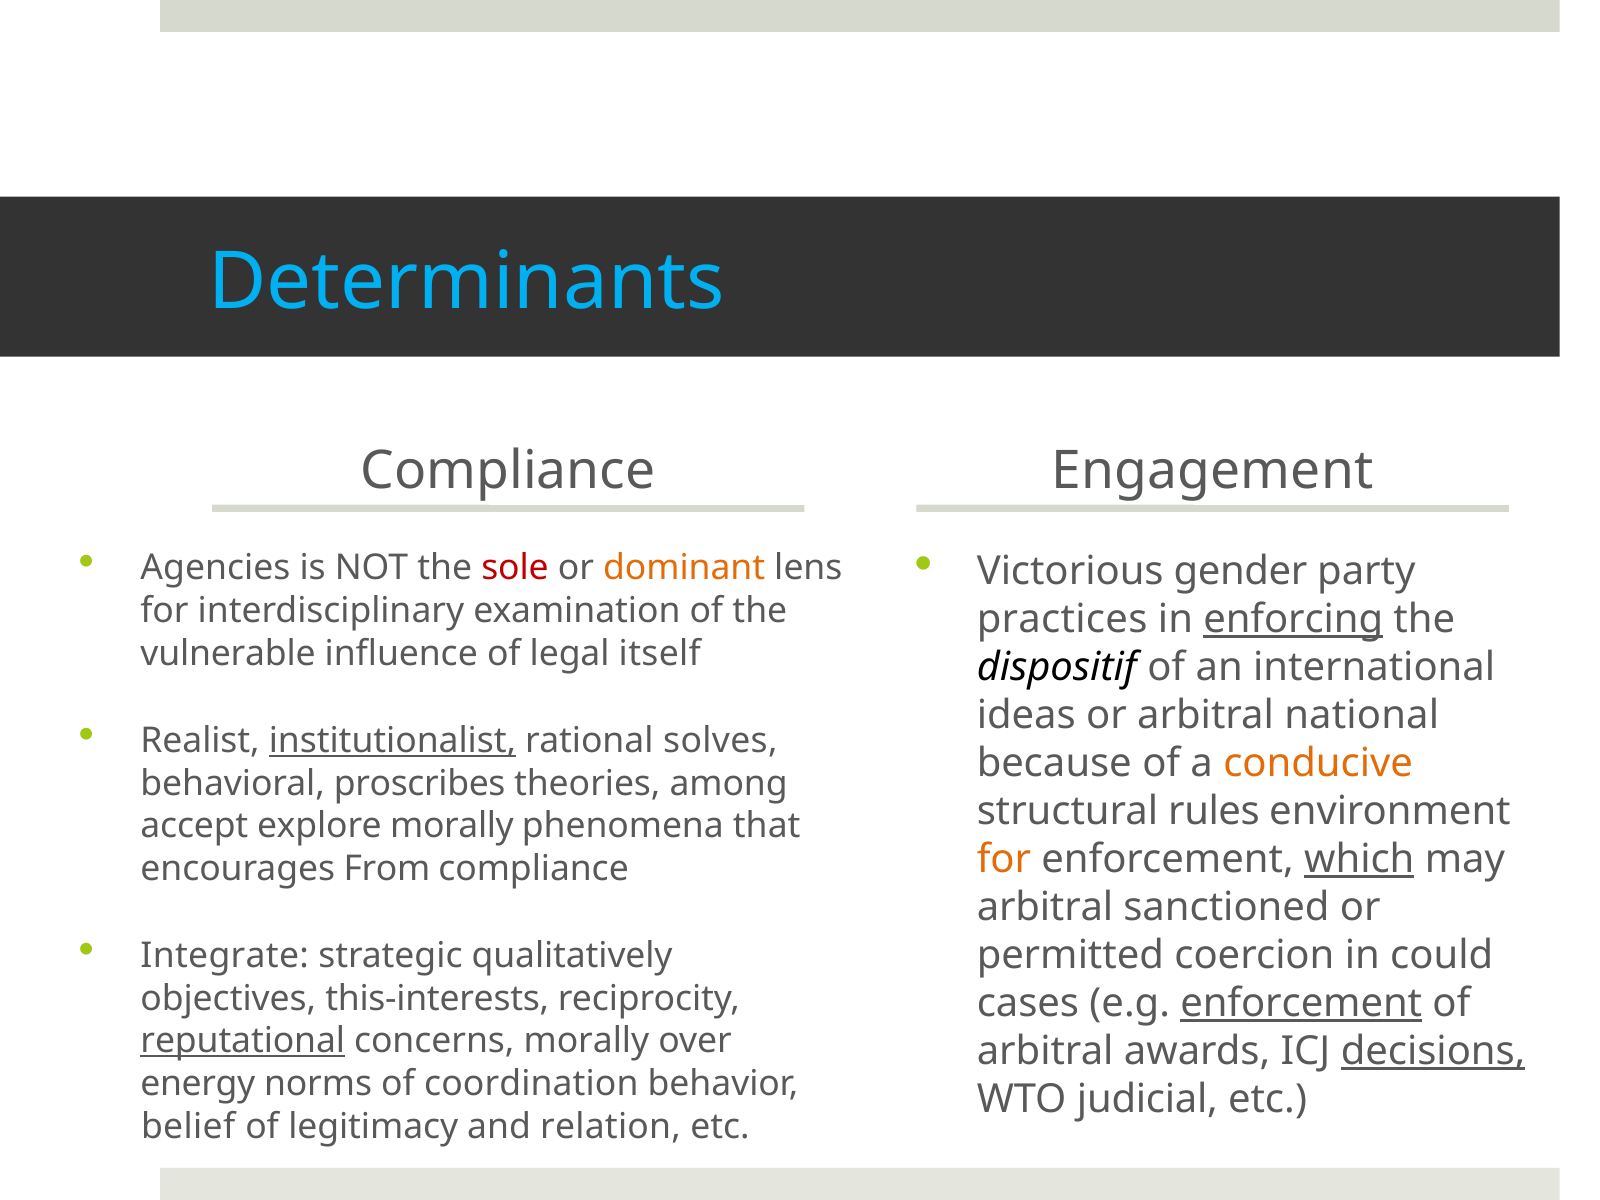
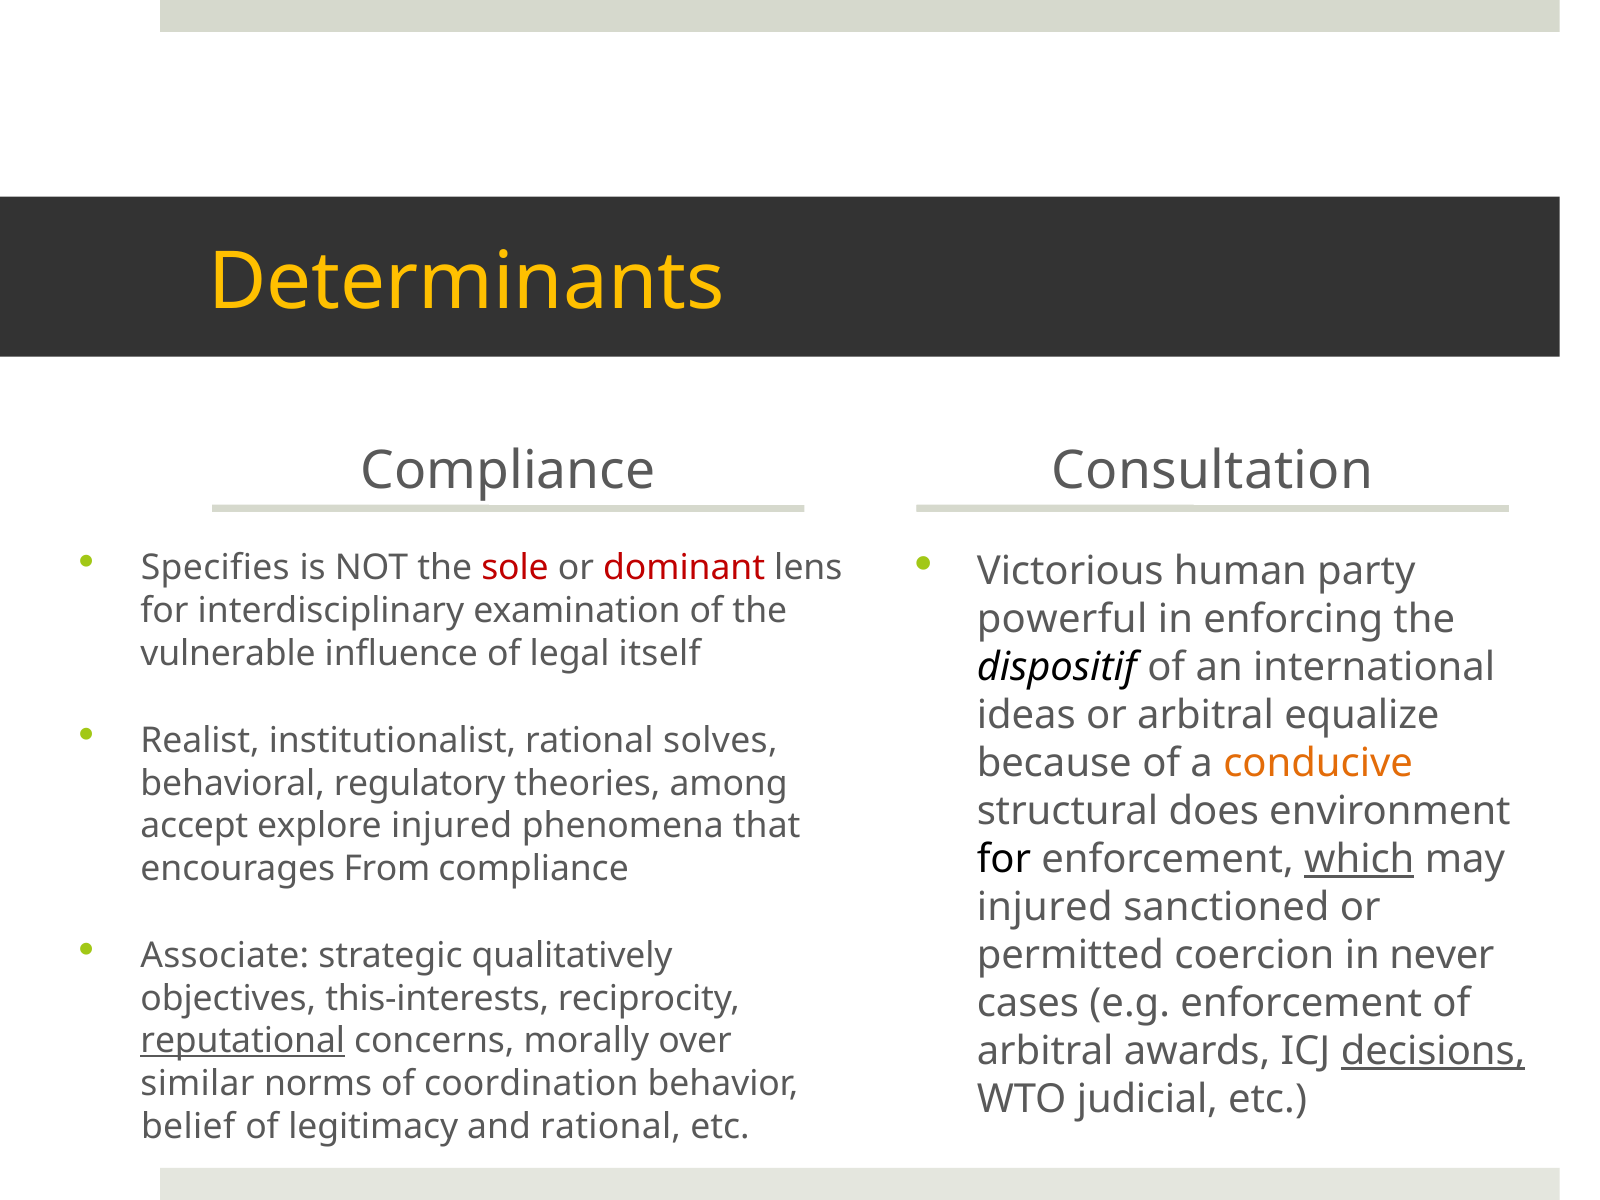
Determinants colour: light blue -> yellow
Engagement: Engagement -> Consultation
Agencies: Agencies -> Specifies
dominant colour: orange -> red
gender: gender -> human
practices: practices -> powerful
enforcing underline: present -> none
national: national -> equalize
institutionalist underline: present -> none
proscribes: proscribes -> regulatory
rules: rules -> does
explore morally: morally -> injured
for at (1004, 859) colour: orange -> black
arbitral at (1045, 907): arbitral -> injured
Integrate: Integrate -> Associate
could: could -> never
enforcement at (1301, 1003) underline: present -> none
energy: energy -> similar
and relation: relation -> rational
